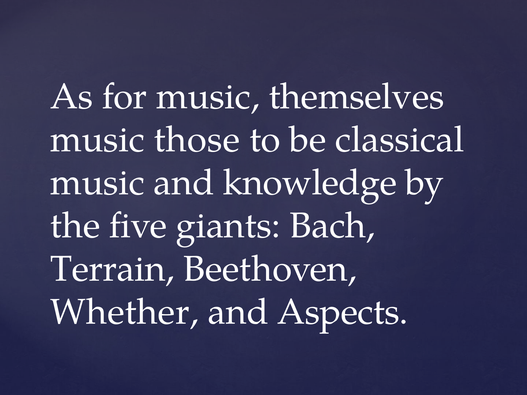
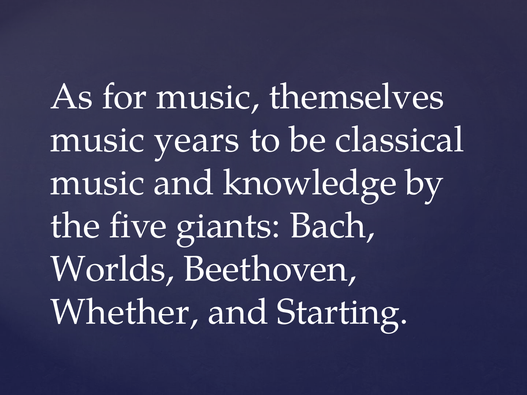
those: those -> years
Terrain: Terrain -> Worlds
Aspects: Aspects -> Starting
